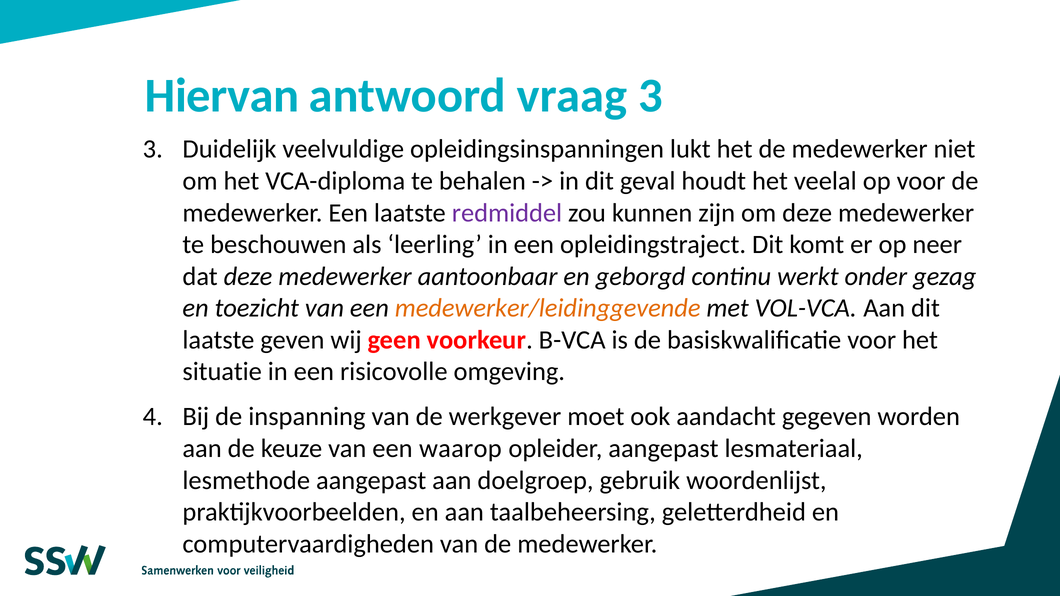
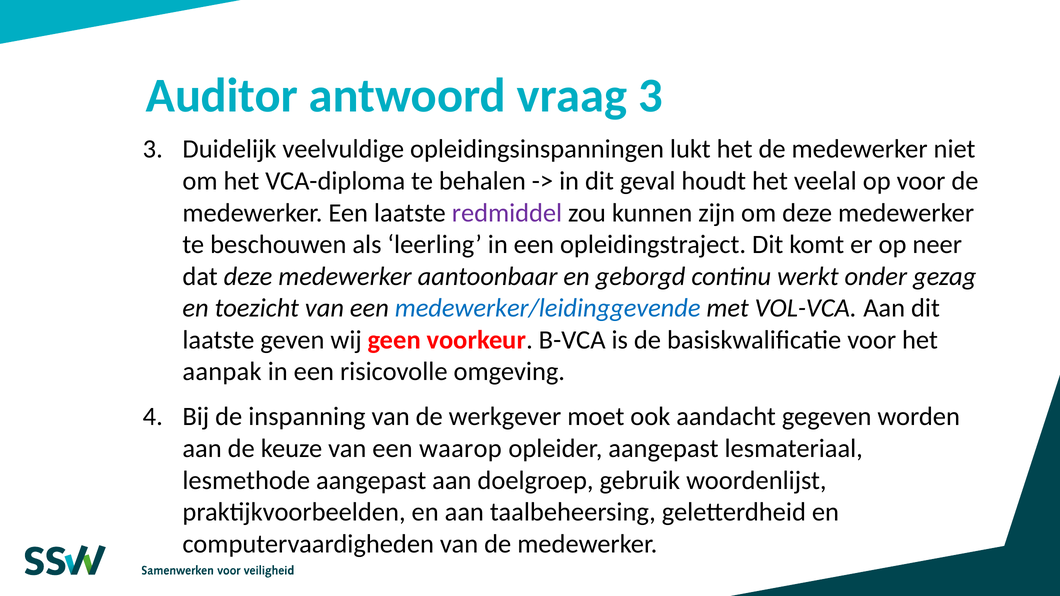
Hiervan: Hiervan -> Auditor
medewerker/leidinggevende colour: orange -> blue
situatie: situatie -> aanpak
